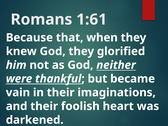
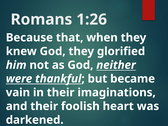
1:61: 1:61 -> 1:26
